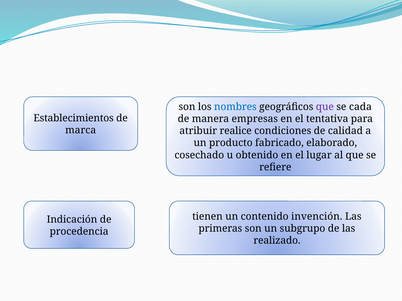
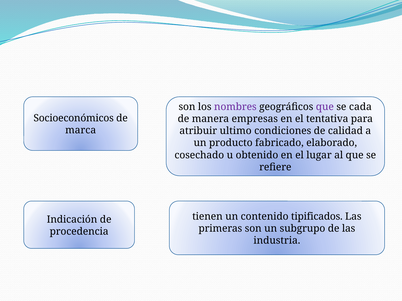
nombres colour: blue -> purple
Establecimientos: Establecimientos -> Socioeconómicos
realice: realice -> ultimo
invención: invención -> tipificados
realizado: realizado -> industria
